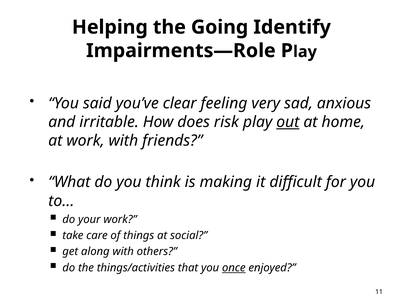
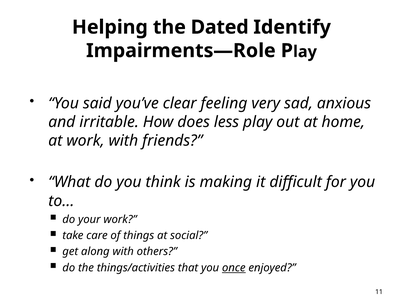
Going: Going -> Dated
risk: risk -> less
out underline: present -> none
